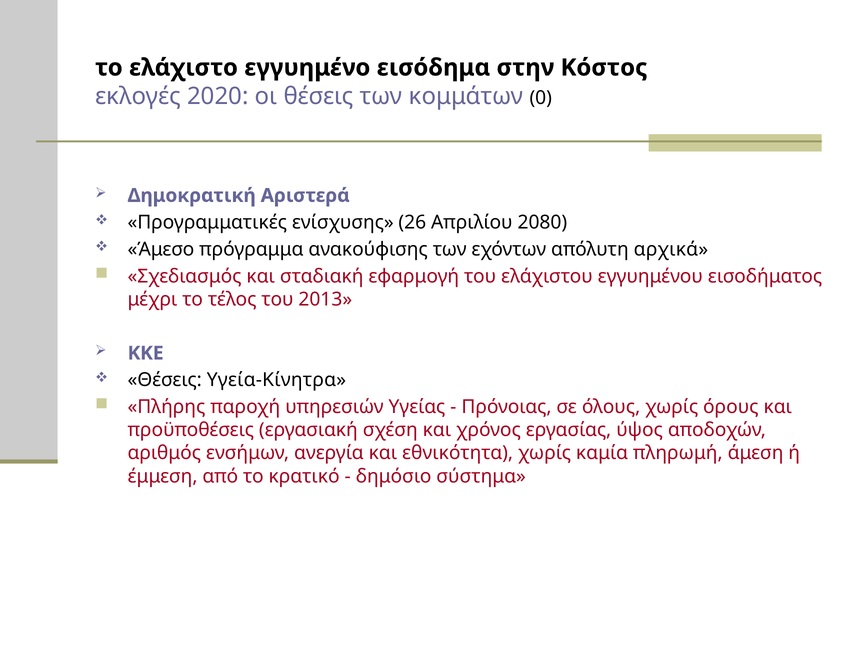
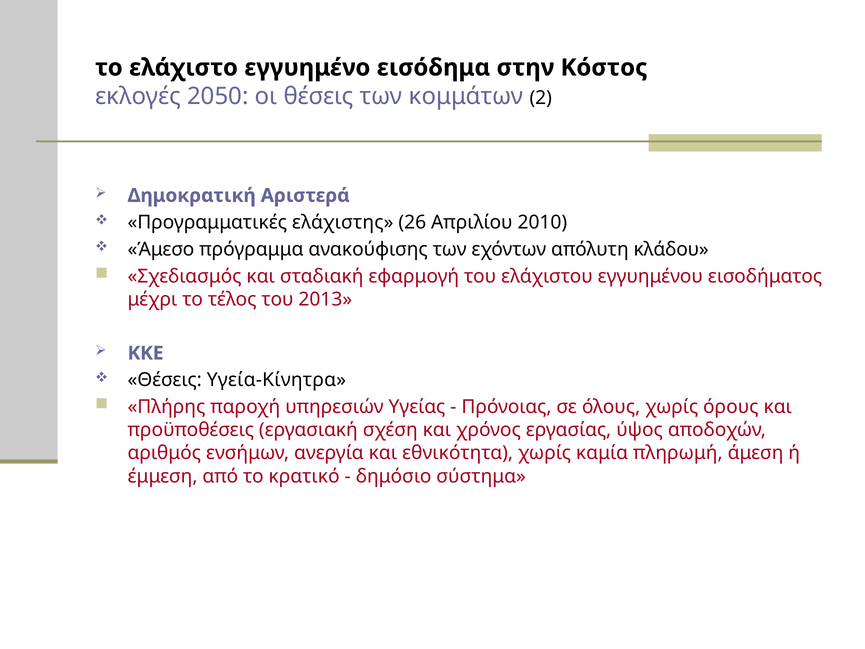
2020: 2020 -> 2050
0: 0 -> 2
ενίσχυσης: ενίσχυσης -> ελάχιστης
2080: 2080 -> 2010
αρχικά: αρχικά -> κλάδου
